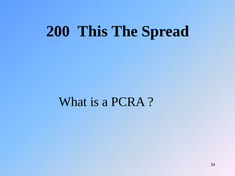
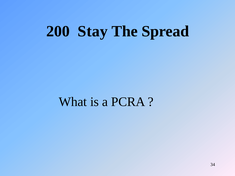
This: This -> Stay
